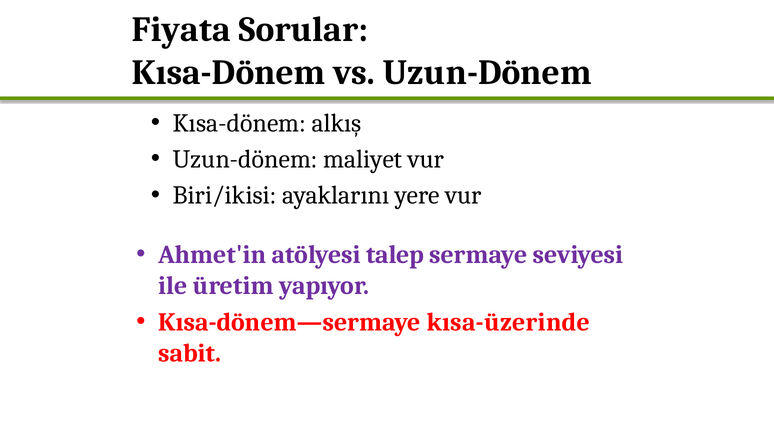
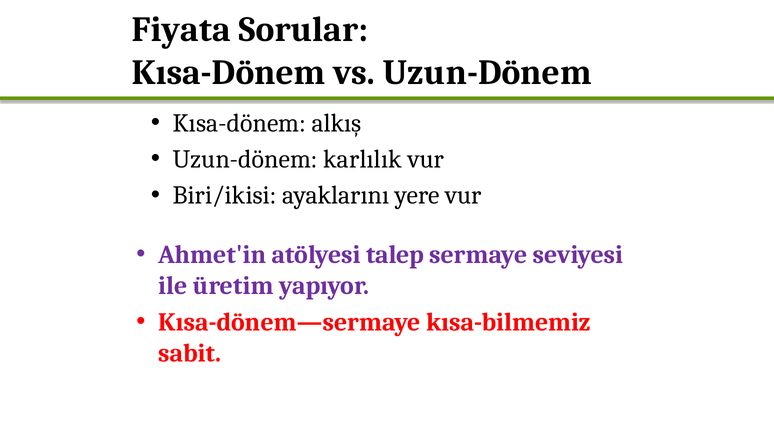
maliyet: maliyet -> karlılık
kısa-üzerinde: kısa-üzerinde -> kısa-bilmemiz
